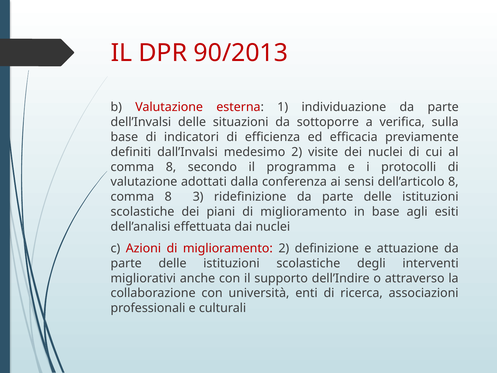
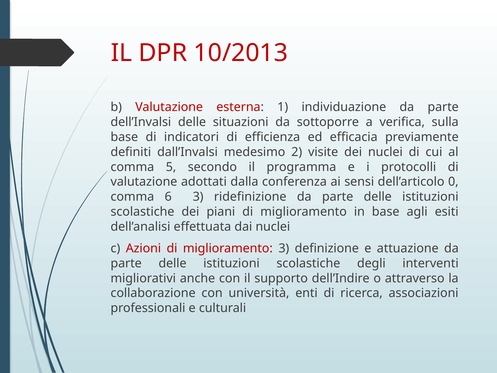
90/2013: 90/2013 -> 10/2013
8 at (171, 167): 8 -> 5
dell’articolo 8: 8 -> 0
8 at (168, 197): 8 -> 6
miglioramento 2: 2 -> 3
